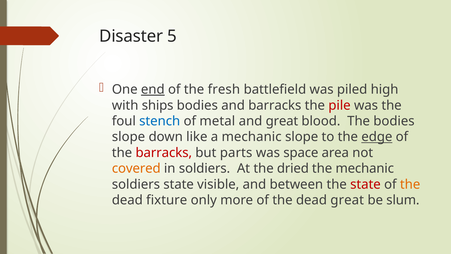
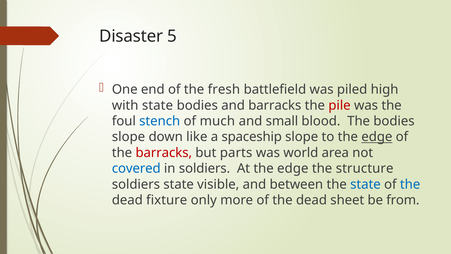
end underline: present -> none
with ships: ships -> state
metal: metal -> much
and great: great -> small
a mechanic: mechanic -> spaceship
space: space -> world
covered colour: orange -> blue
At the dried: dried -> edge
the mechanic: mechanic -> structure
state at (365, 184) colour: red -> blue
the at (410, 184) colour: orange -> blue
dead great: great -> sheet
slum: slum -> from
